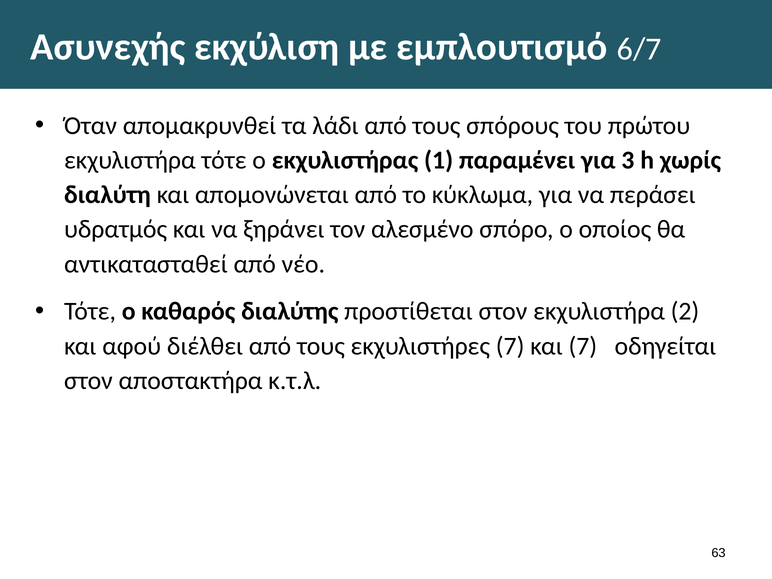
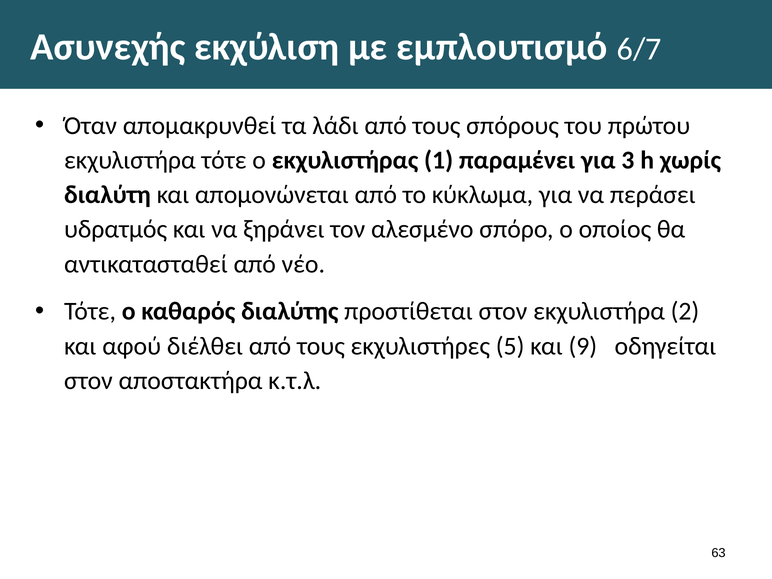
εκχυλιστήρες 7: 7 -> 5
και 7: 7 -> 9
